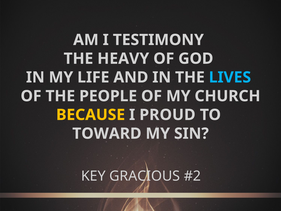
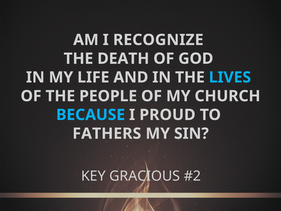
TESTIMONY: TESTIMONY -> RECOGNIZE
HEAVY: HEAVY -> DEATH
BECAUSE colour: yellow -> light blue
TOWARD: TOWARD -> FATHERS
